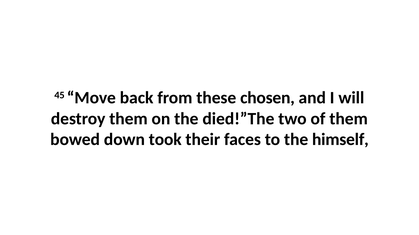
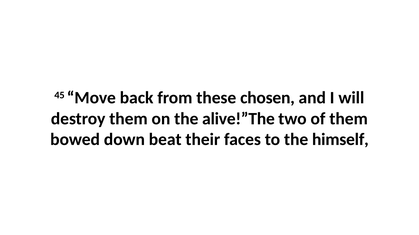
died!”The: died!”The -> alive!”The
took: took -> beat
